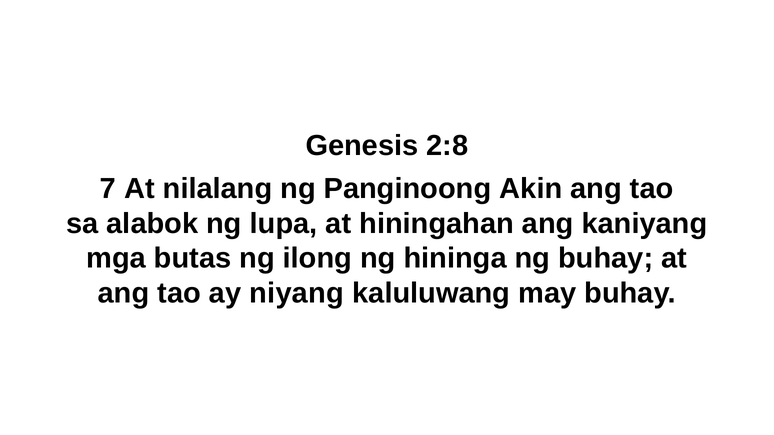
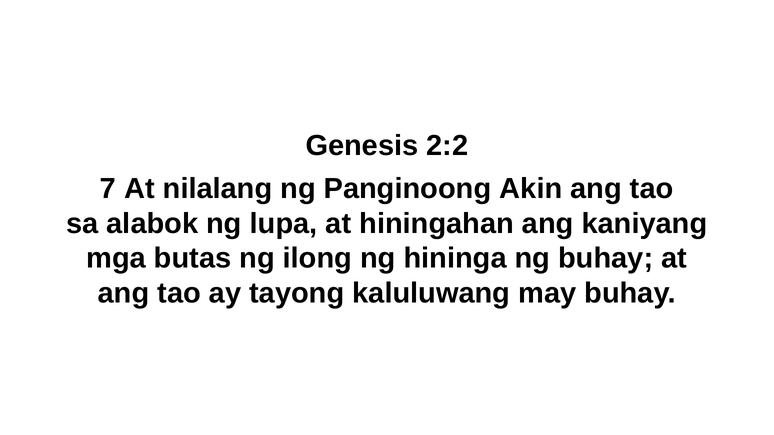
2:8: 2:8 -> 2:2
niyang: niyang -> tayong
